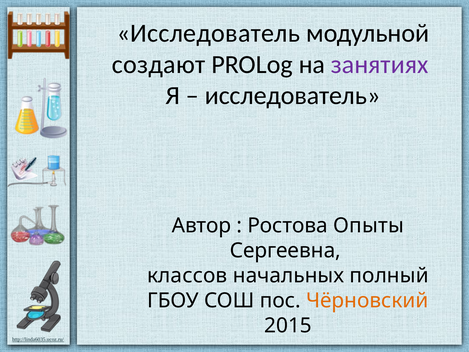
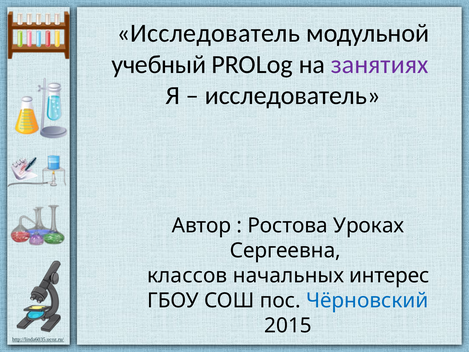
создают: создают -> учебный
Опыты: Опыты -> Уроках
полный: полный -> интерес
Чёрновский colour: orange -> blue
